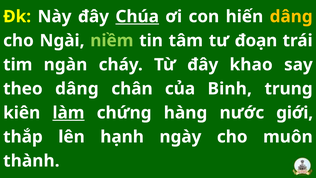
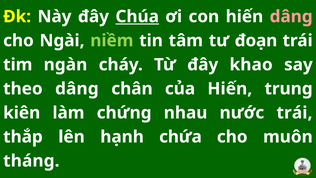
dâng at (291, 17) colour: yellow -> pink
của Binh: Binh -> Hiến
làm underline: present -> none
hàng: hàng -> nhau
nước giới: giới -> trái
ngày: ngày -> chứa
thành: thành -> tháng
